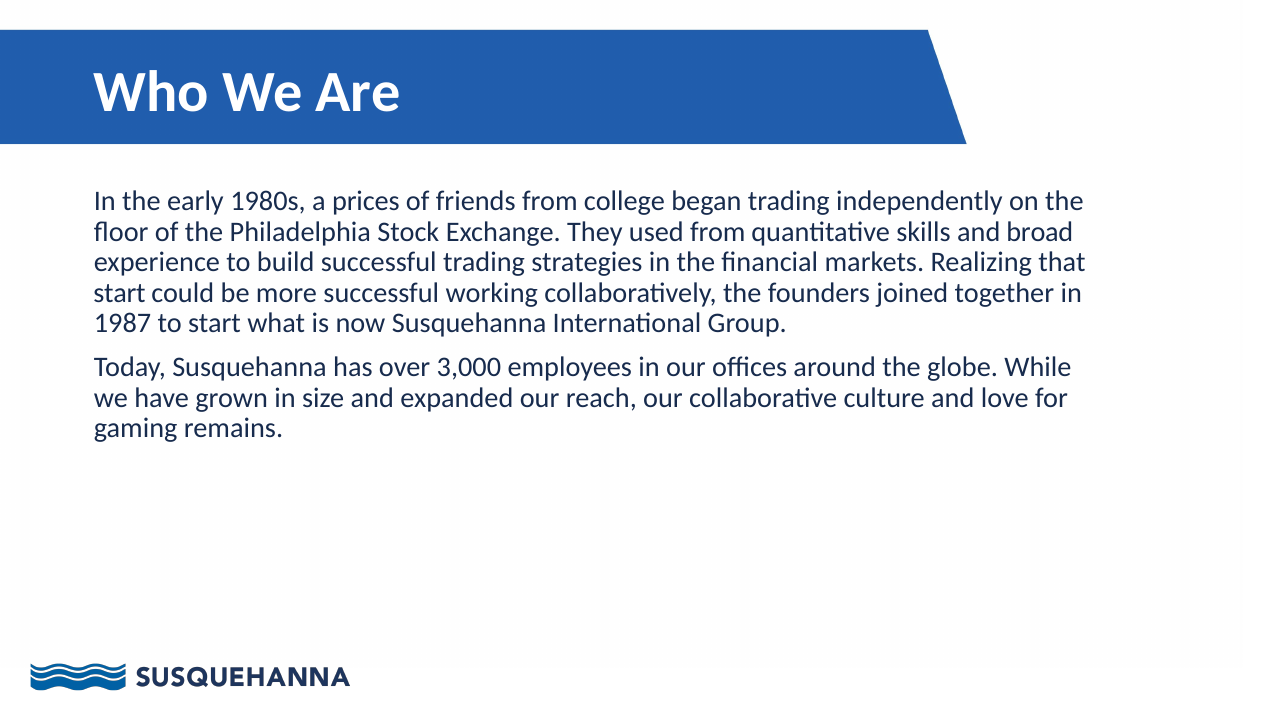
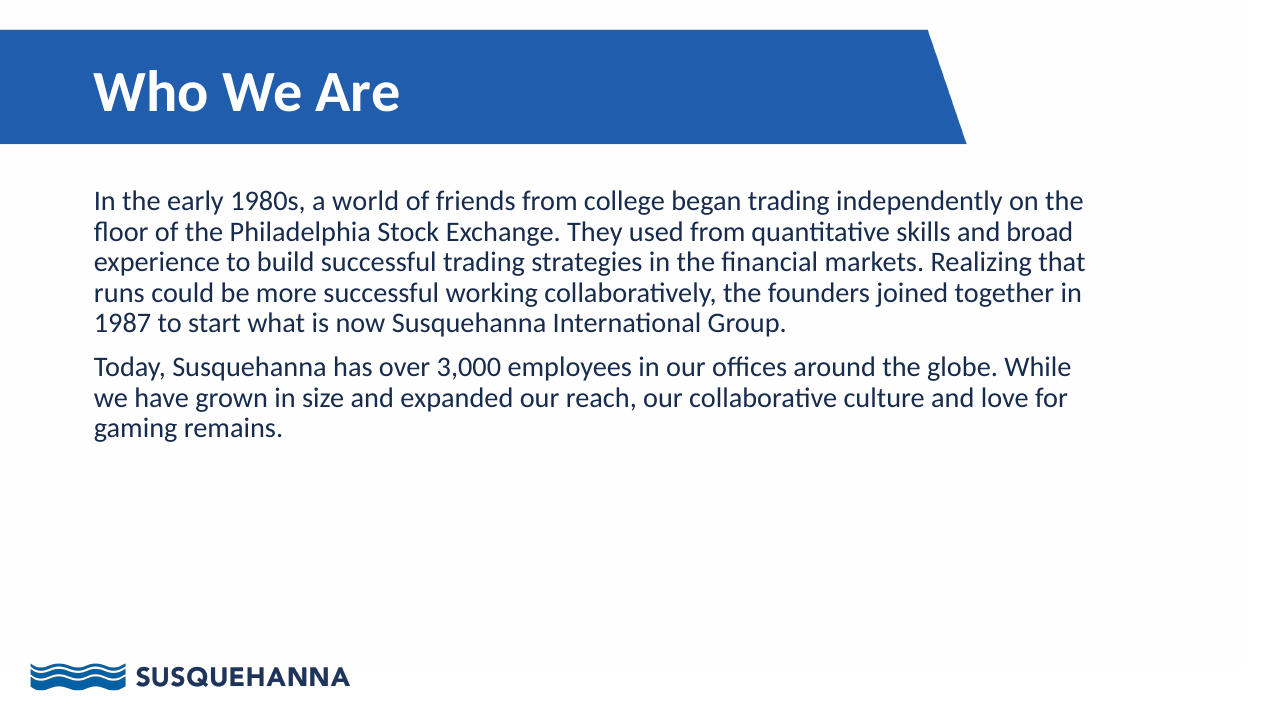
prices: prices -> world
start at (120, 293): start -> runs
